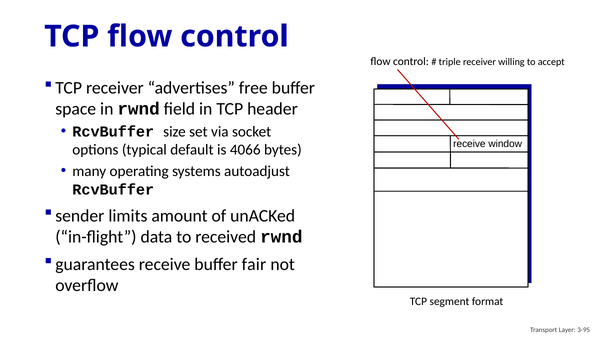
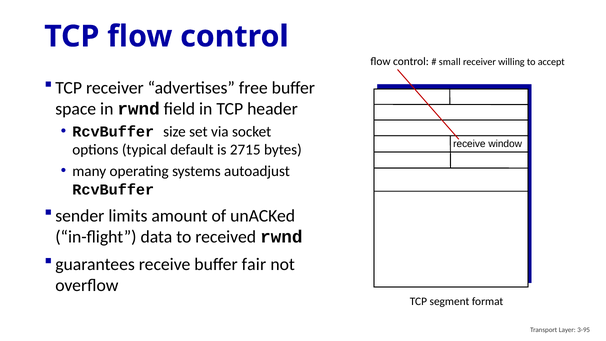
triple: triple -> small
4066: 4066 -> 2715
